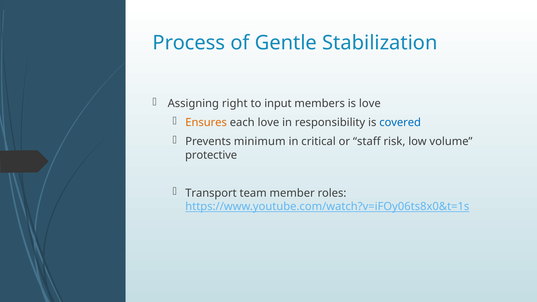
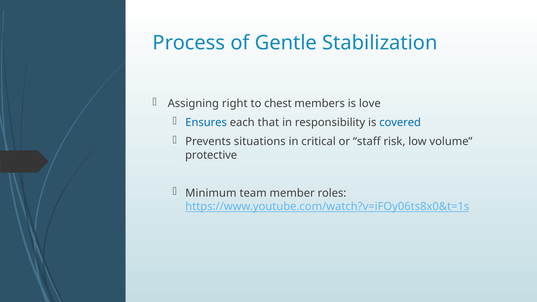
input: input -> chest
Ensures colour: orange -> blue
each love: love -> that
minimum: minimum -> situations
Transport: Transport -> Minimum
